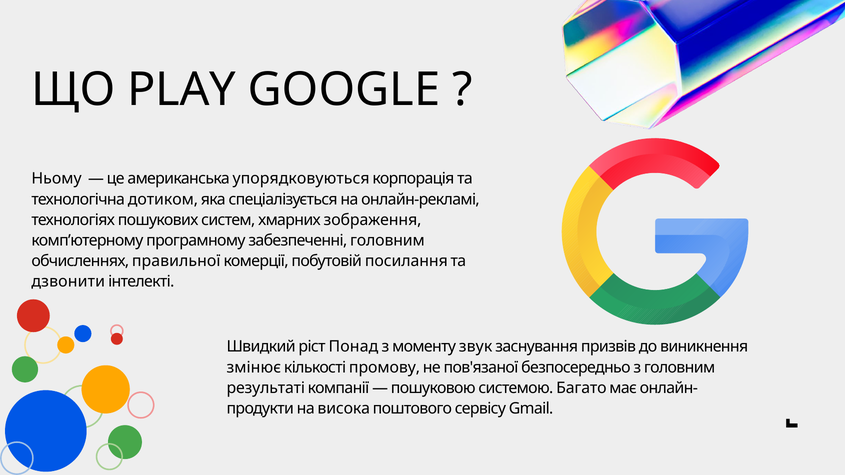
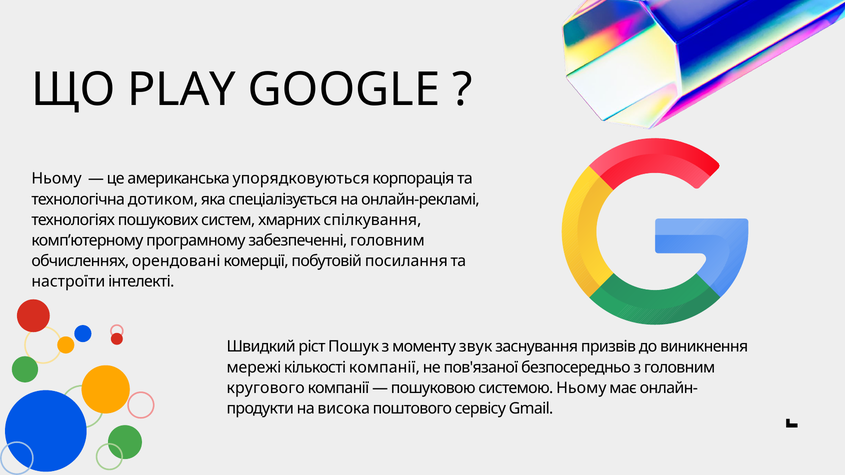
зображення: зображення -> спілкування
правильної: правильної -> орендовані
дзвонити: дзвонити -> настроїти
Понад: Понад -> Пошук
змінює: змінює -> мережі
кількості промову: промову -> компанії
результаті: результаті -> кругового
системою Багато: Багато -> Ньому
